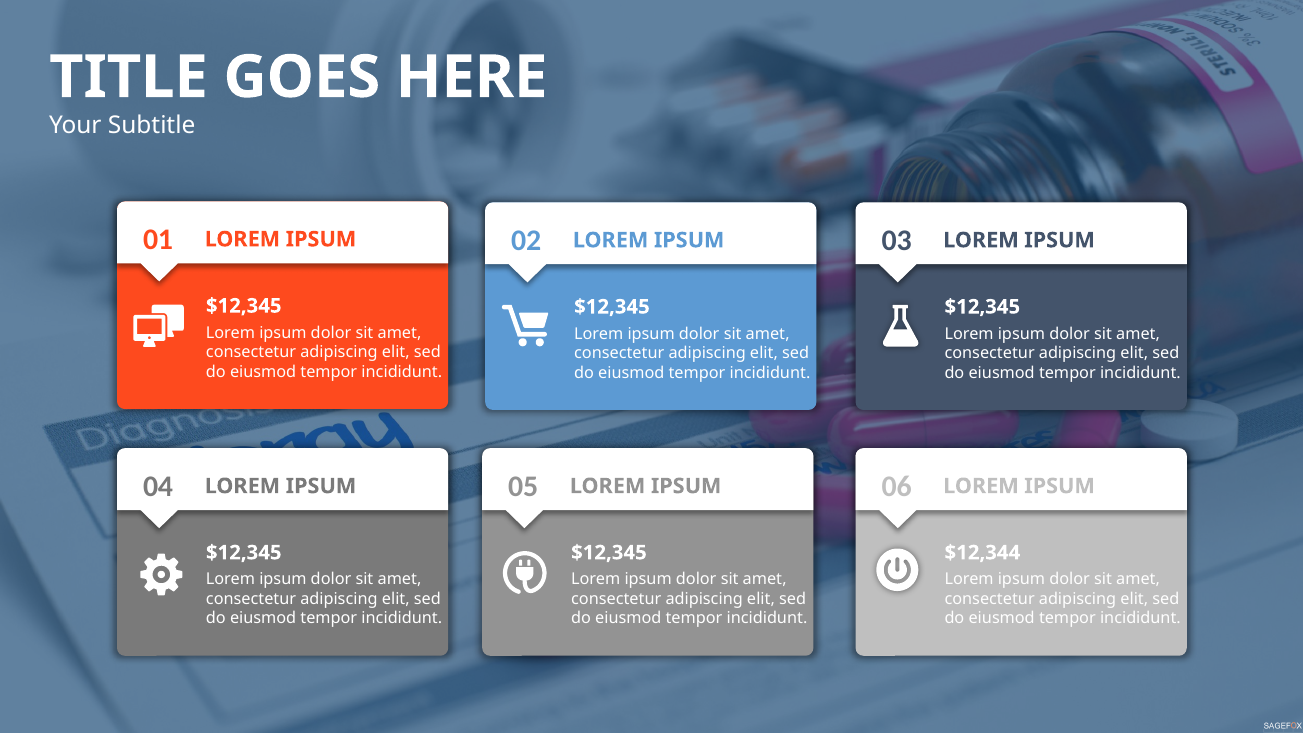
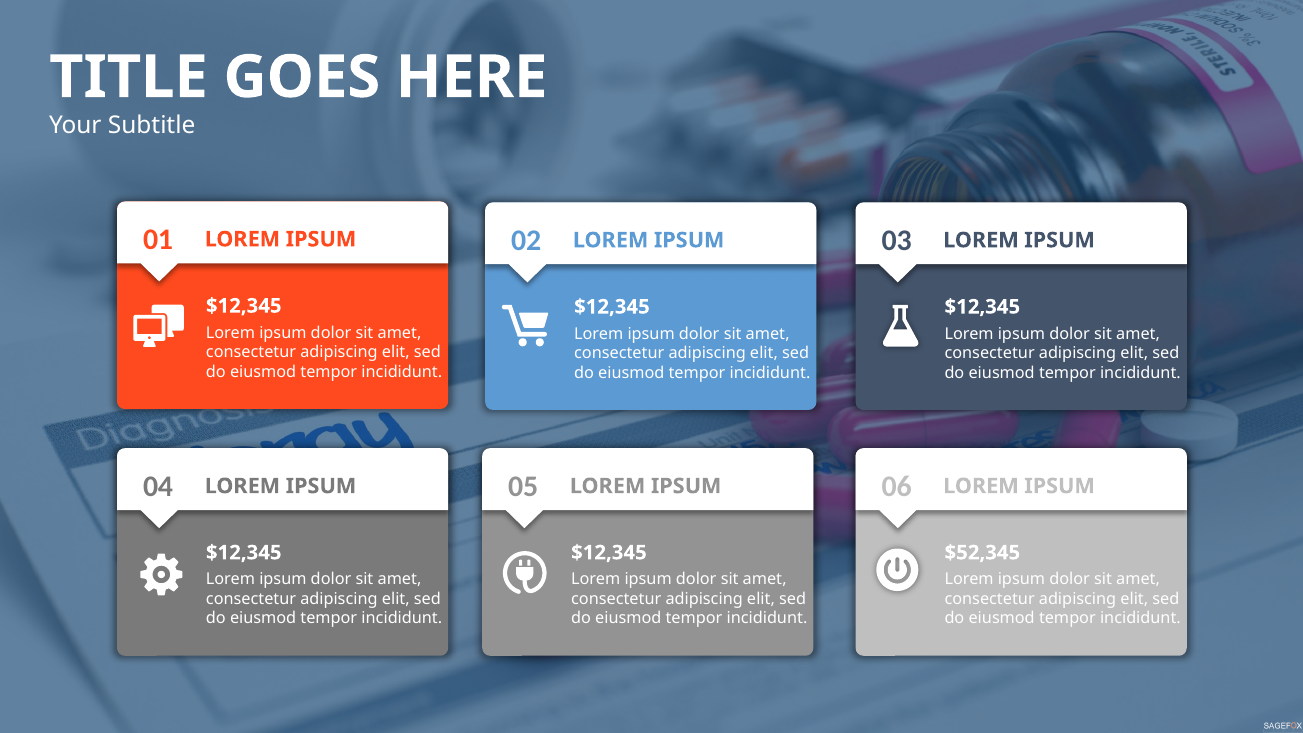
$12,344: $12,344 -> $52,345
